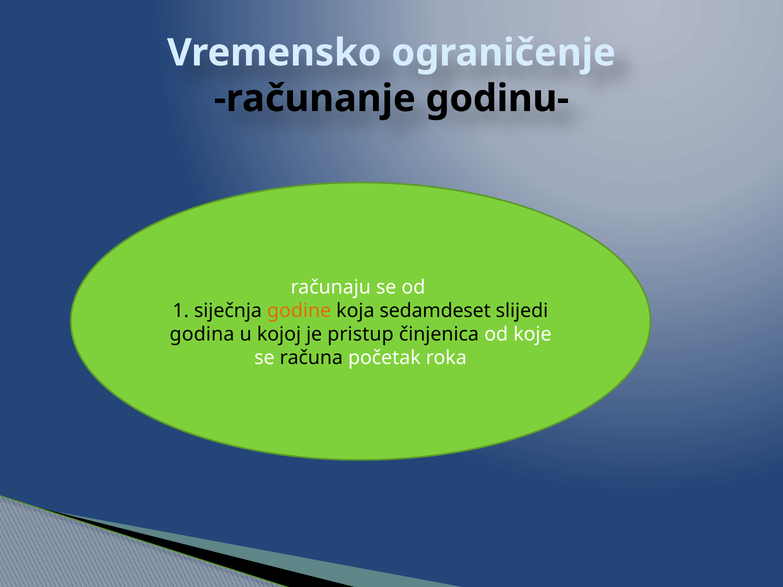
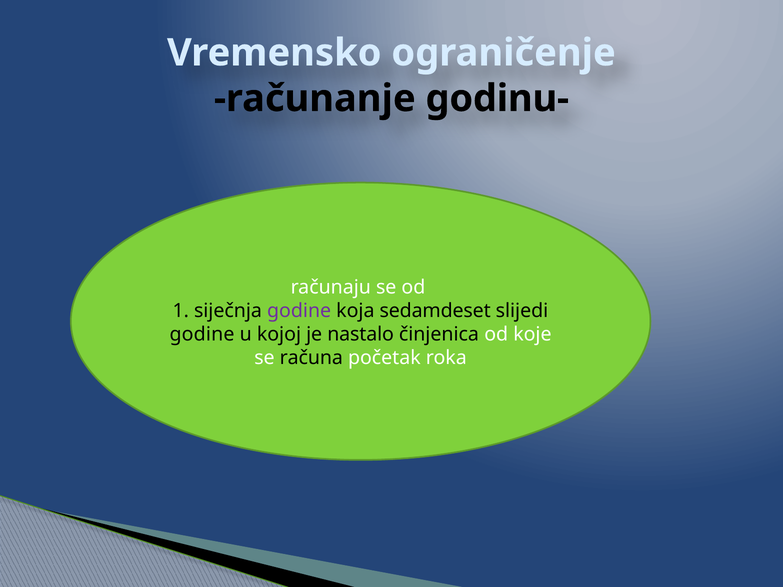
godine at (299, 311) colour: orange -> purple
godina at (202, 334): godina -> godine
pristup: pristup -> nastalo
